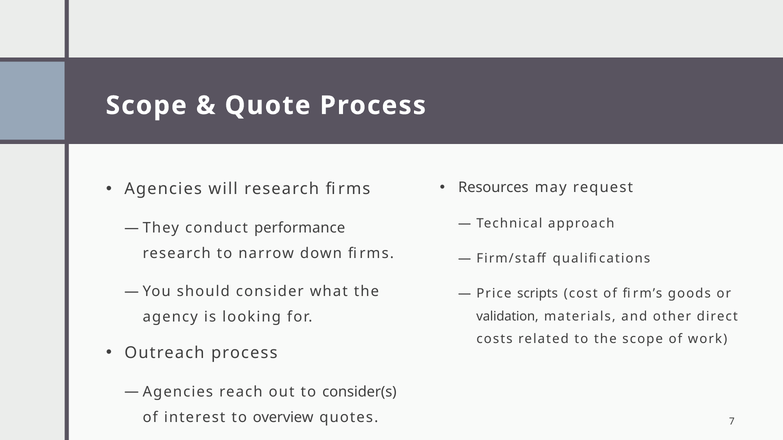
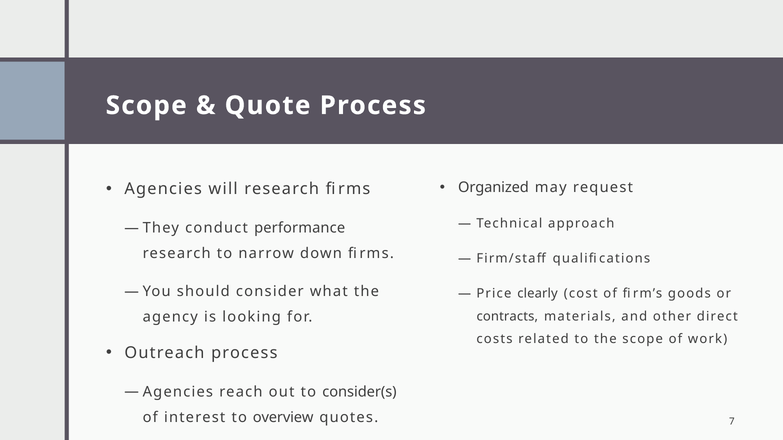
Resources: Resources -> Organized
scripts: scripts -> clearly
validation: validation -> contracts
